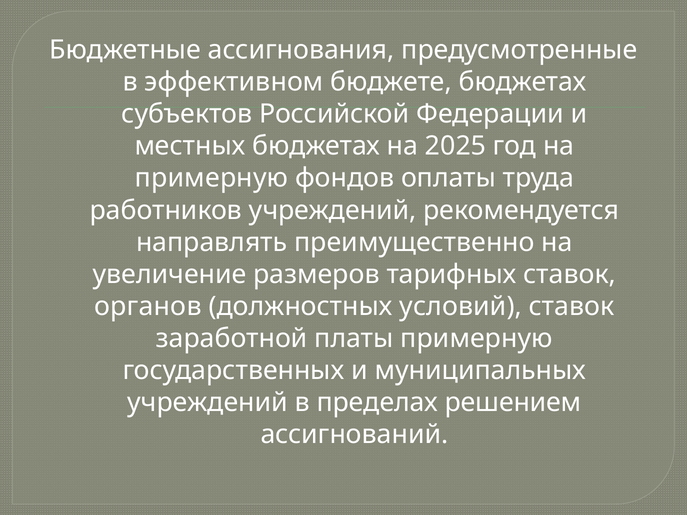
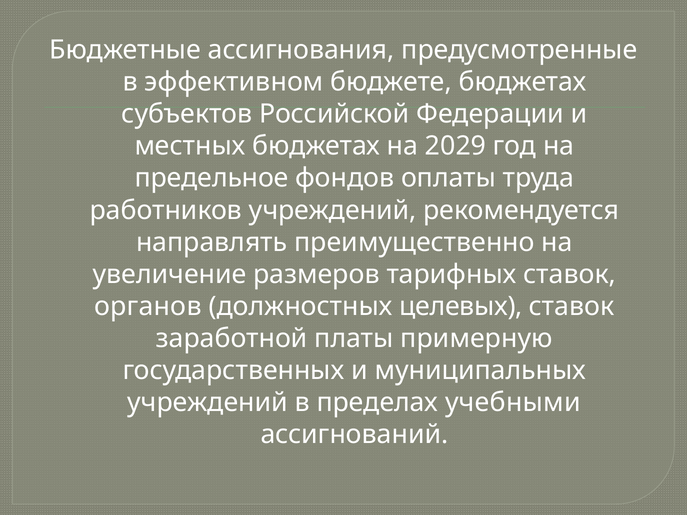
2025: 2025 -> 2029
примерную at (211, 178): примерную -> предельное
условий: условий -> целевых
решением: решением -> учебными
